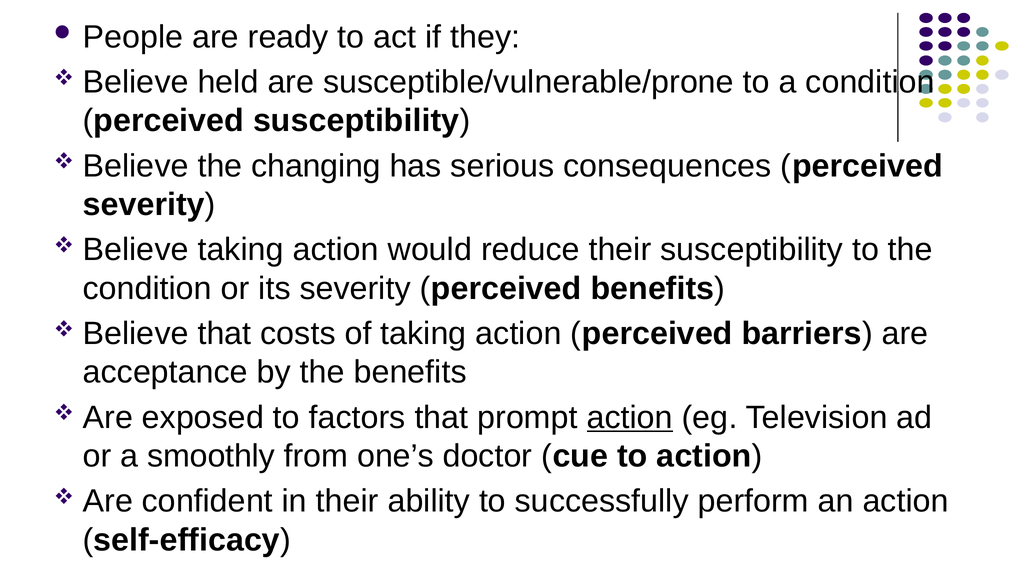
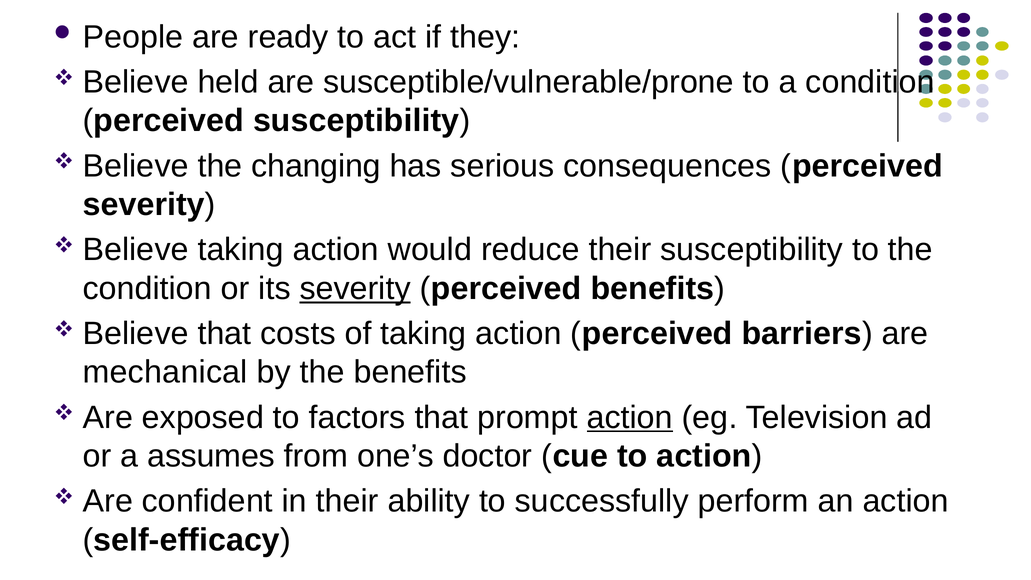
severity at (355, 288) underline: none -> present
acceptance: acceptance -> mechanical
smoothly: smoothly -> assumes
